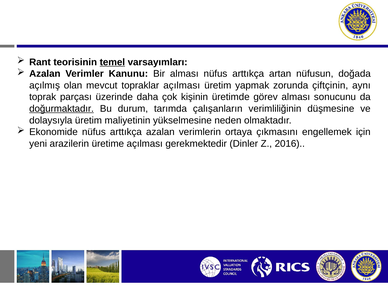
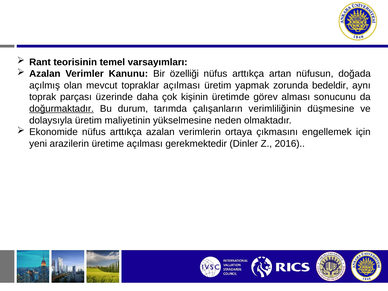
temel underline: present -> none
Bir alması: alması -> özelliği
çiftçinin: çiftçinin -> bedeldir
